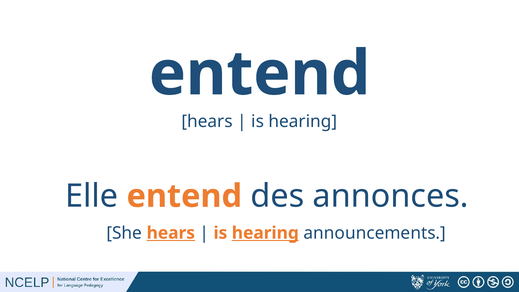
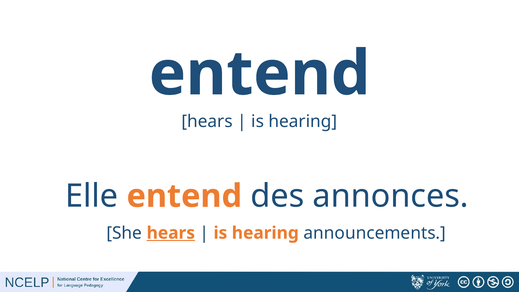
hearing at (265, 233) underline: present -> none
